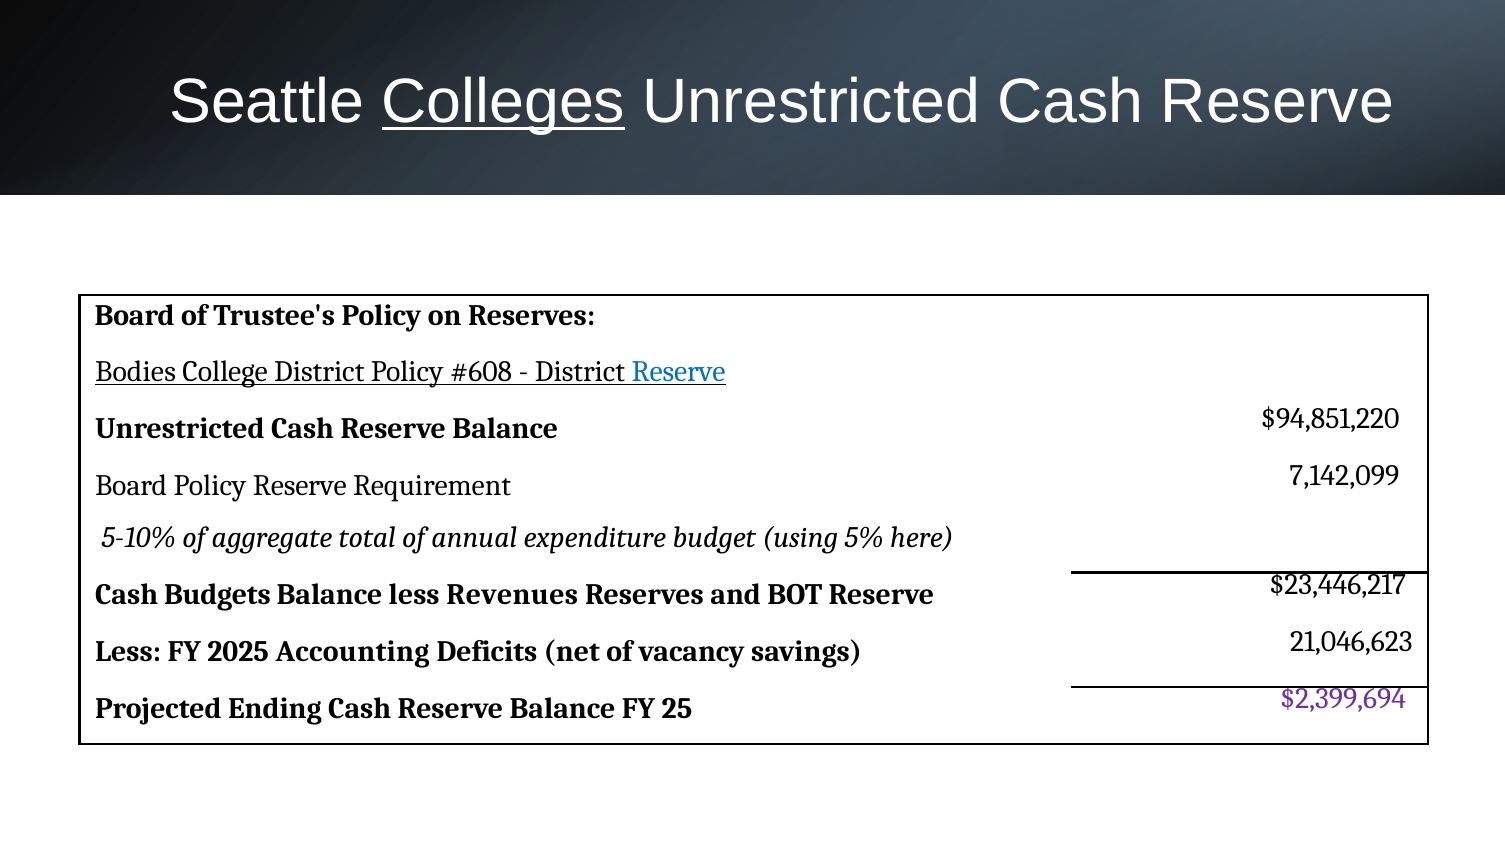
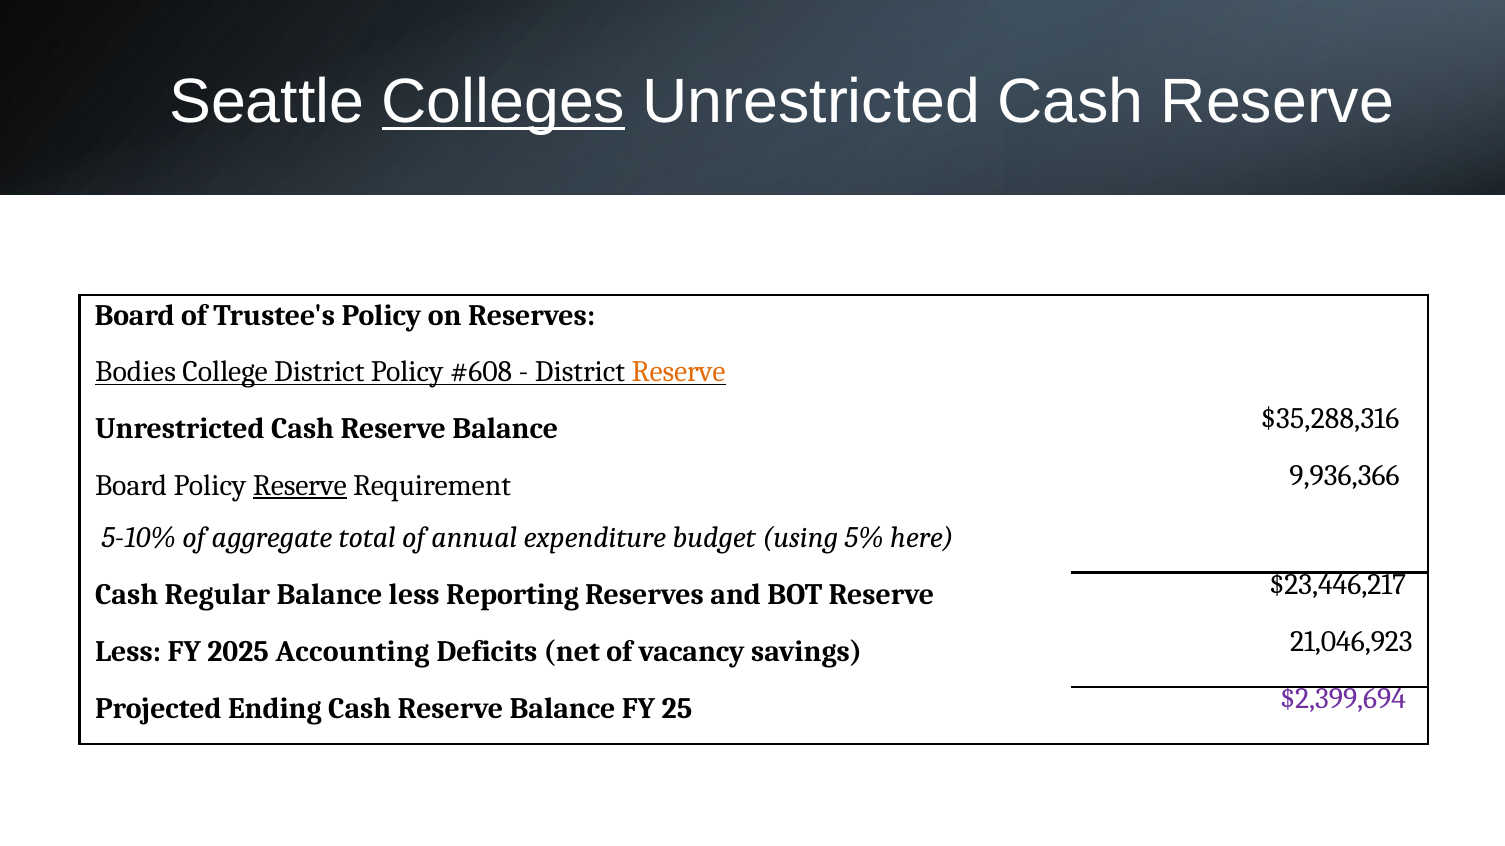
Reserve at (679, 372) colour: blue -> orange
$94,851,220: $94,851,220 -> $35,288,316
Reserve at (300, 486) underline: none -> present
7,142,099: 7,142,099 -> 9,936,366
Budgets: Budgets -> Regular
Revenues: Revenues -> Reporting
21,046,623: 21,046,623 -> 21,046,923
